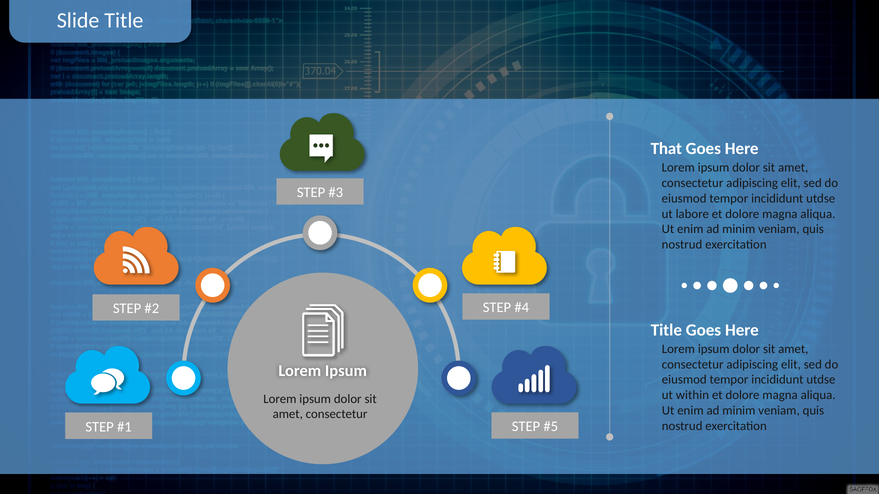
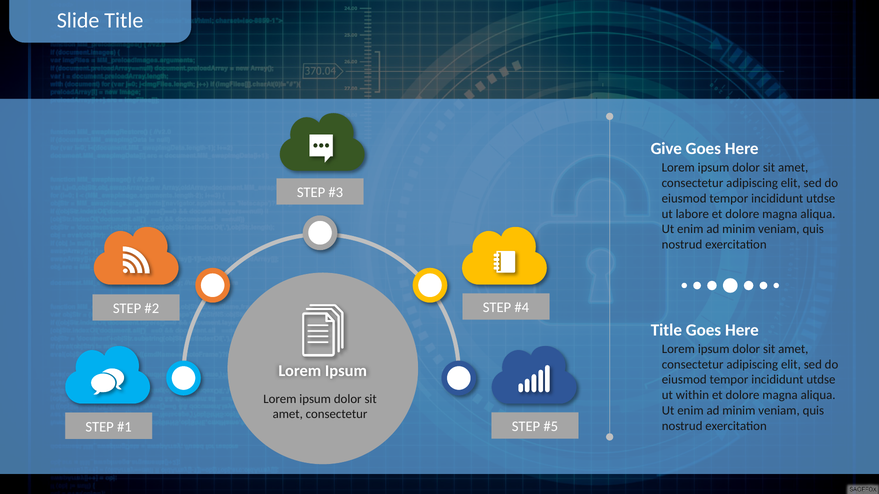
That: That -> Give
